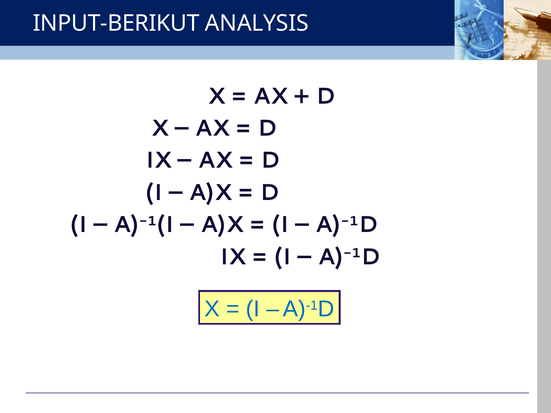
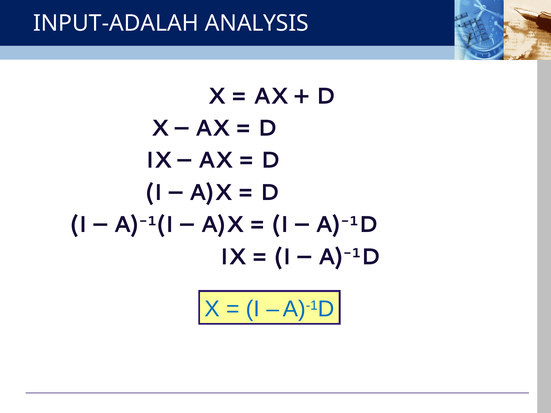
INPUT-BERIKUT: INPUT-BERIKUT -> INPUT-ADALAH
